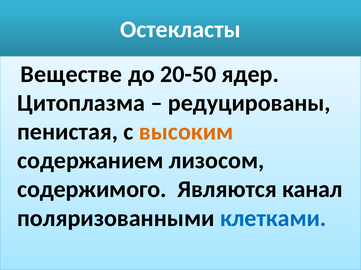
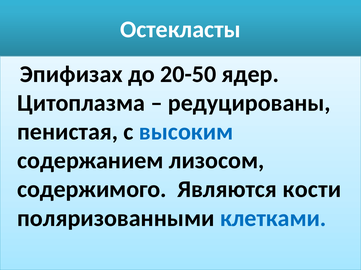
Веществе: Веществе -> Эпифизах
высоким colour: orange -> blue
канал: канал -> кости
